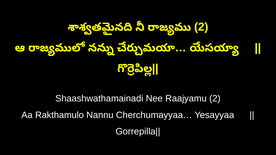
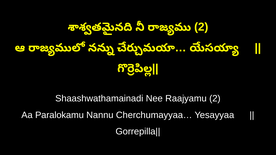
Rakthamulo: Rakthamulo -> Paralokamu
